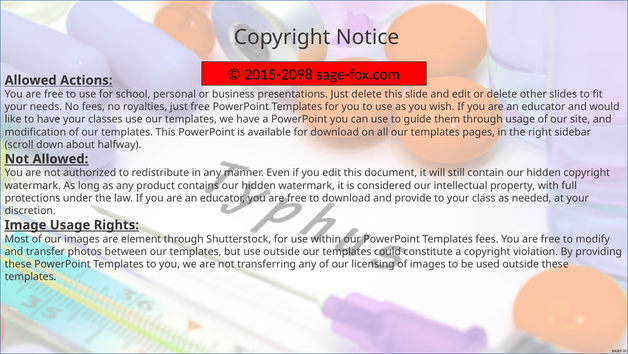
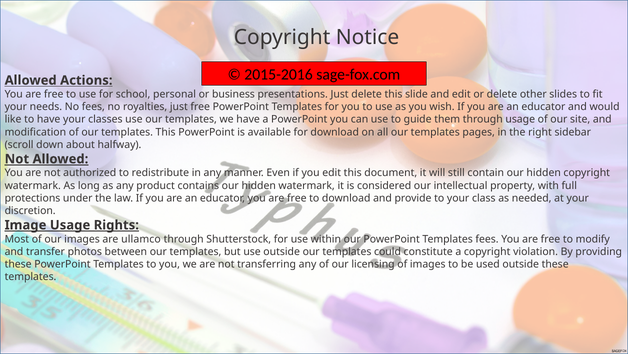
2015-2098: 2015-2098 -> 2015-2016
element: element -> ullamco
